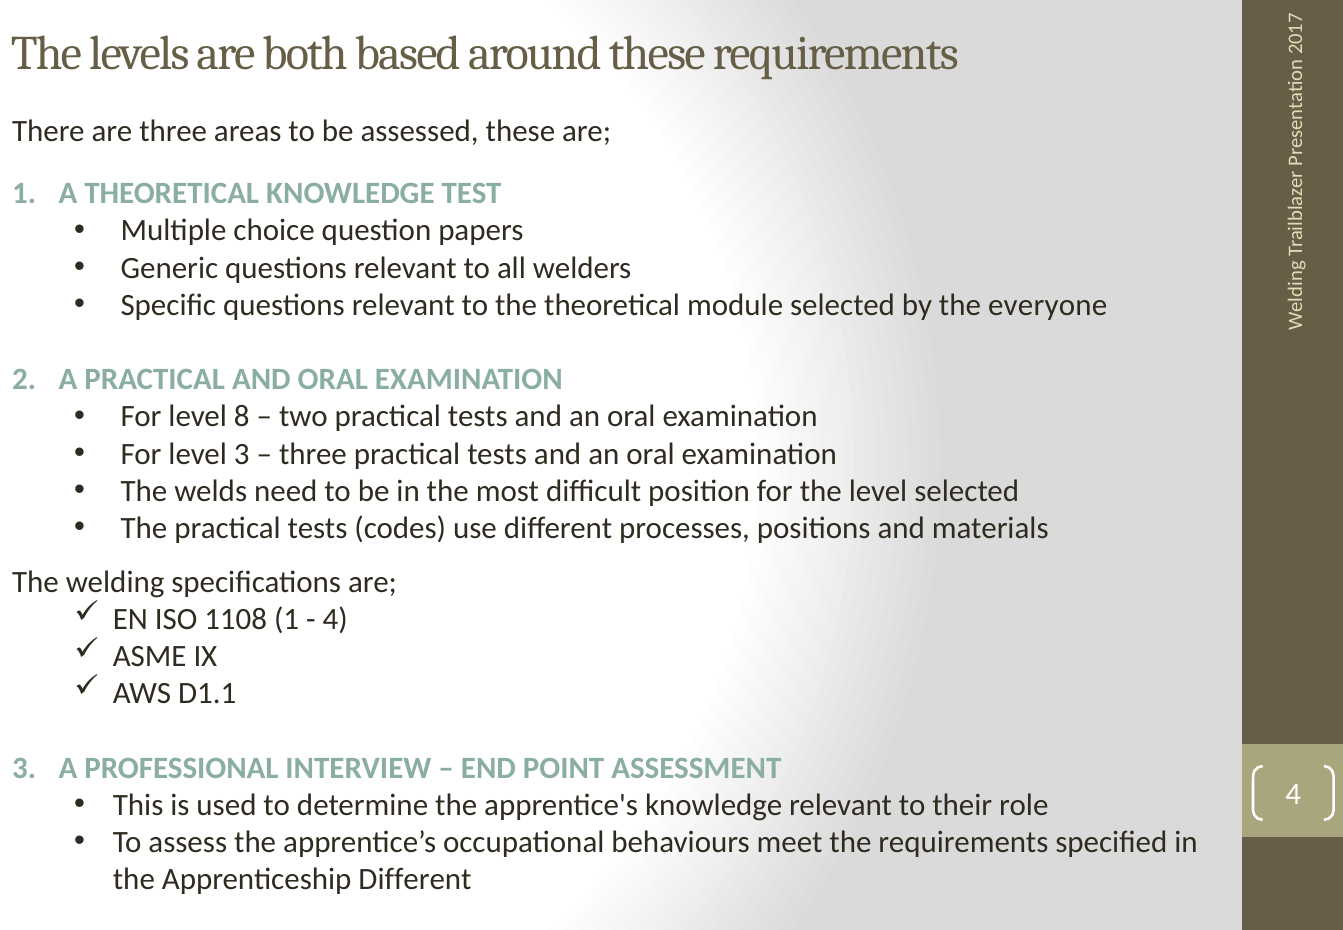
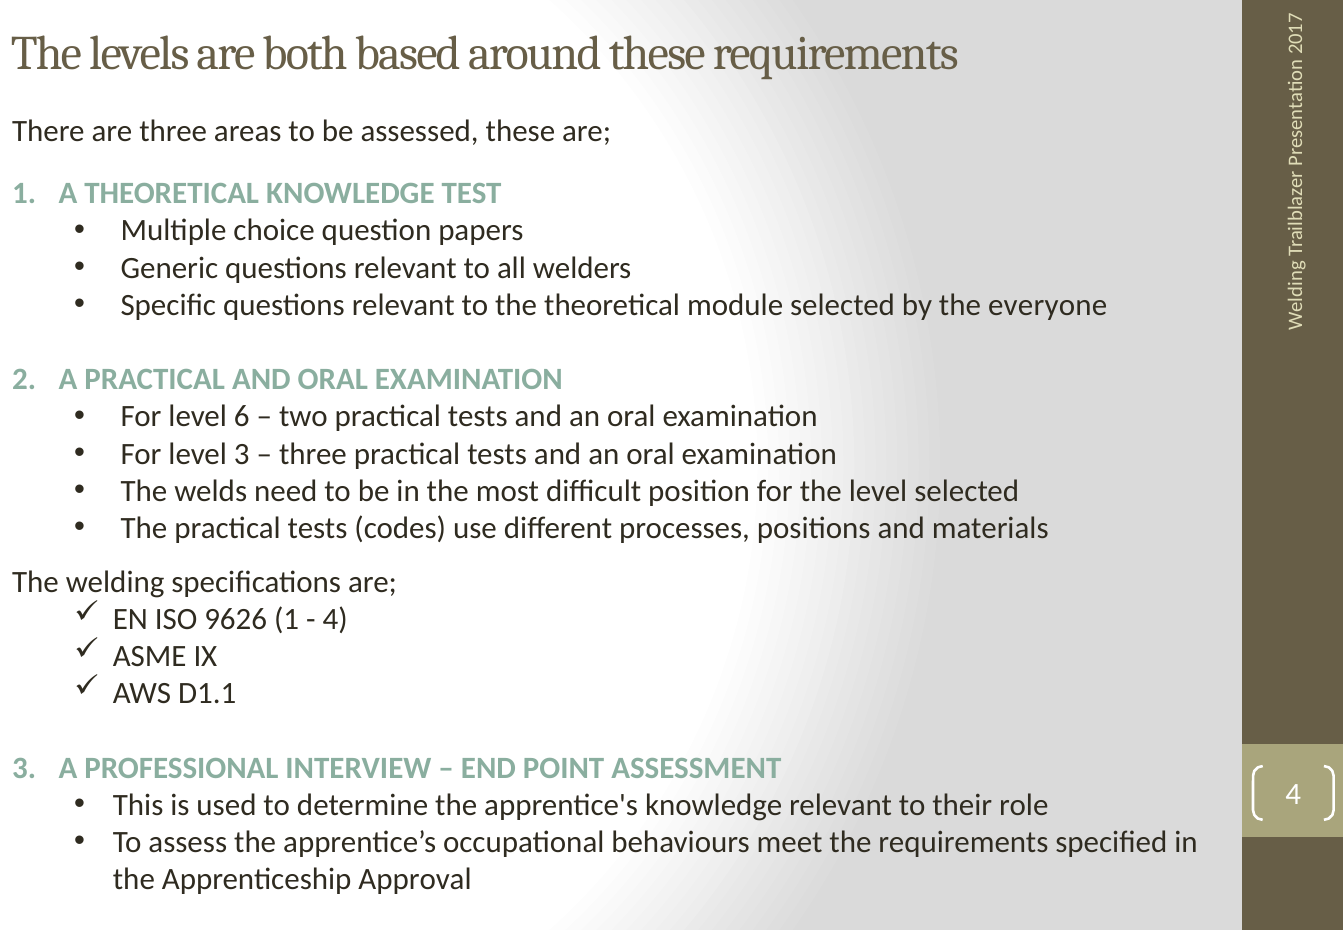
8: 8 -> 6
1108: 1108 -> 9626
Apprenticeship Different: Different -> Approval
